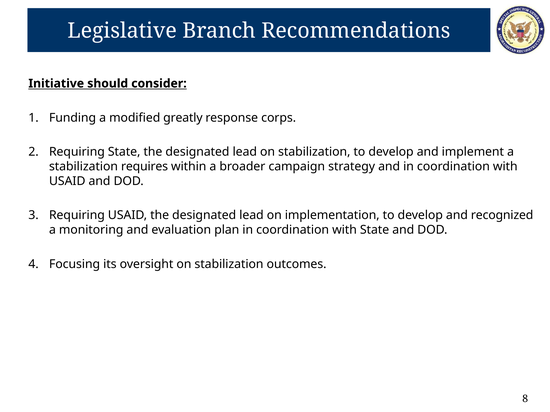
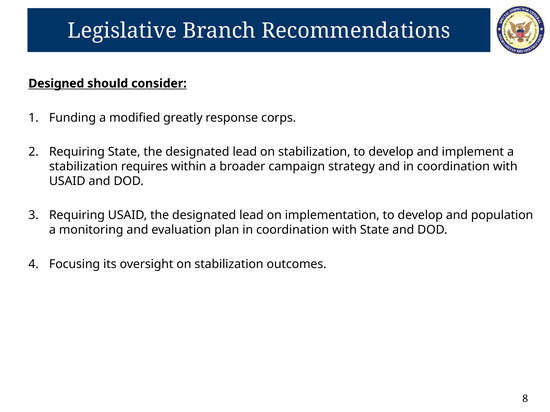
Initiative: Initiative -> Designed
recognized: recognized -> population
